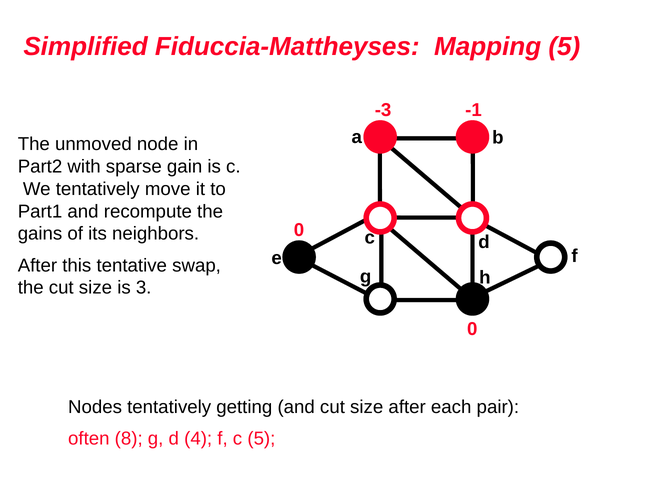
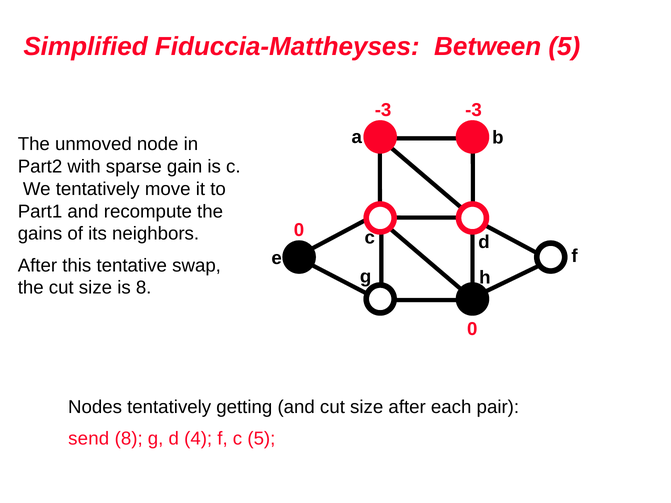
Mapping: Mapping -> Between
-3 -1: -1 -> -3
is 3: 3 -> 8
often: often -> send
